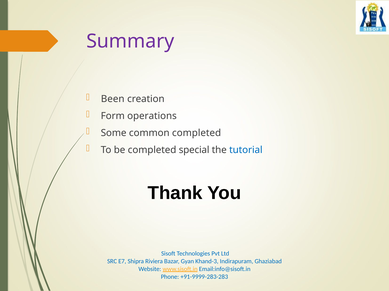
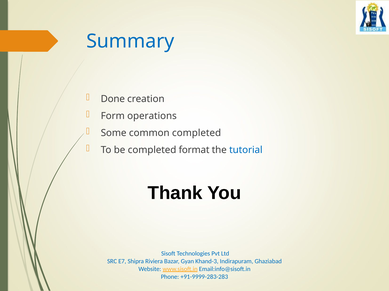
Summary colour: purple -> blue
Been: Been -> Done
special: special -> format
